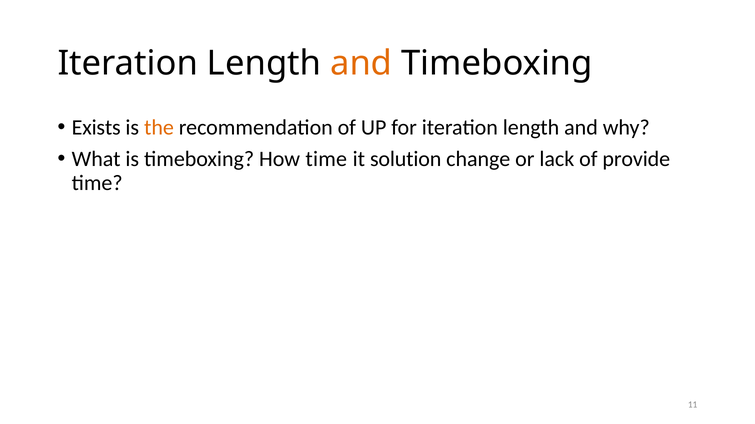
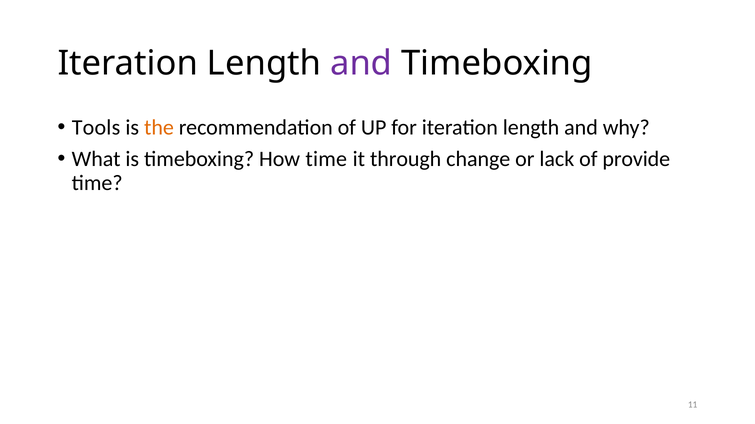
and at (361, 63) colour: orange -> purple
Exists: Exists -> Tools
solution: solution -> through
